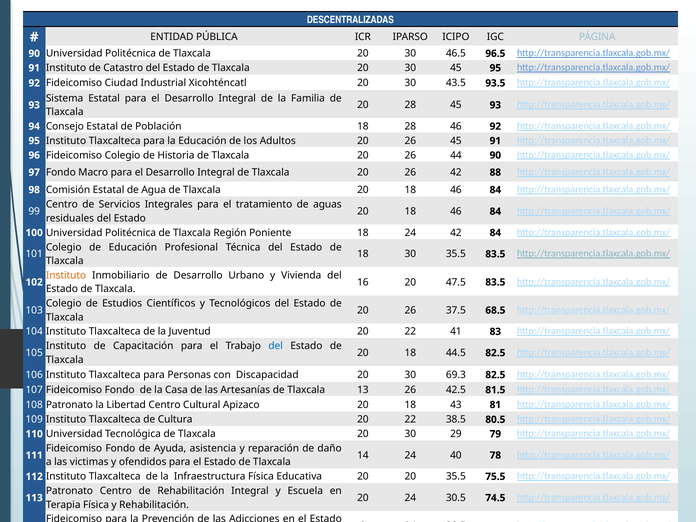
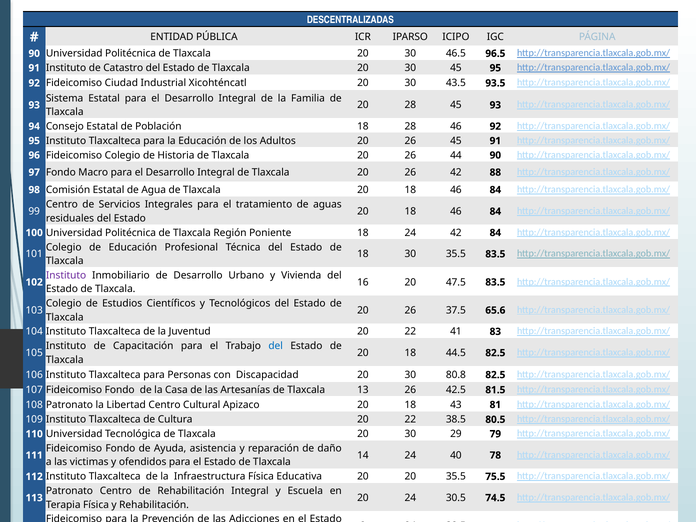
Instituto at (66, 275) colour: orange -> purple
68.5: 68.5 -> 65.6
69.3: 69.3 -> 80.8
